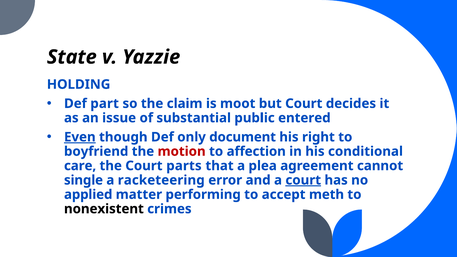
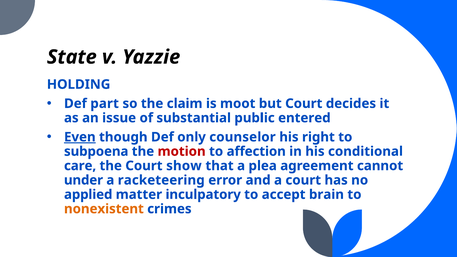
document: document -> counselor
boyfriend: boyfriend -> subpoena
parts: parts -> show
single: single -> under
court at (303, 180) underline: present -> none
performing: performing -> inculpatory
meth: meth -> brain
nonexistent colour: black -> orange
